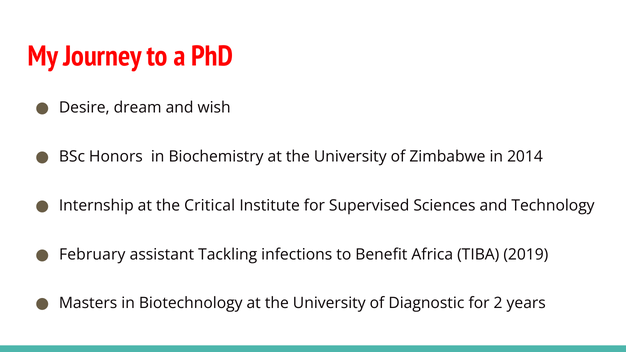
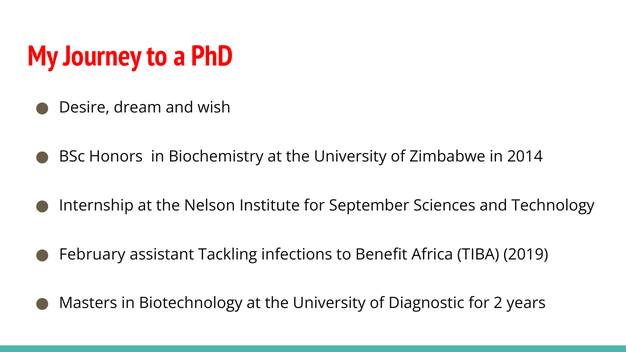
Critical: Critical -> Nelson
Supervised: Supervised -> September
